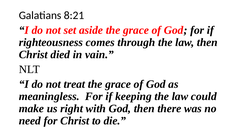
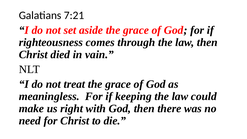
8:21: 8:21 -> 7:21
